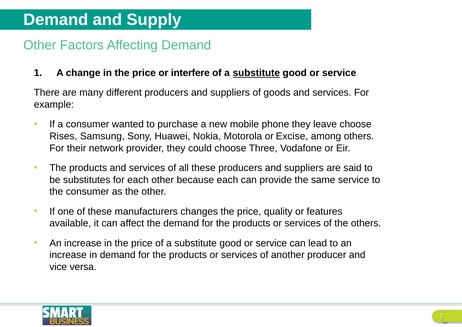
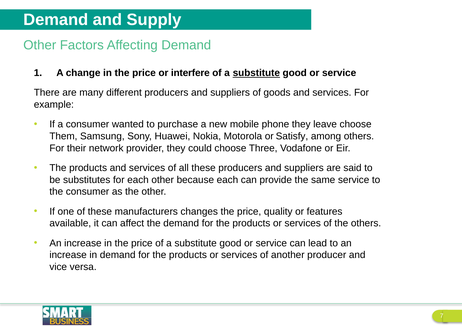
Rises: Rises -> Them
Excise: Excise -> Satisfy
